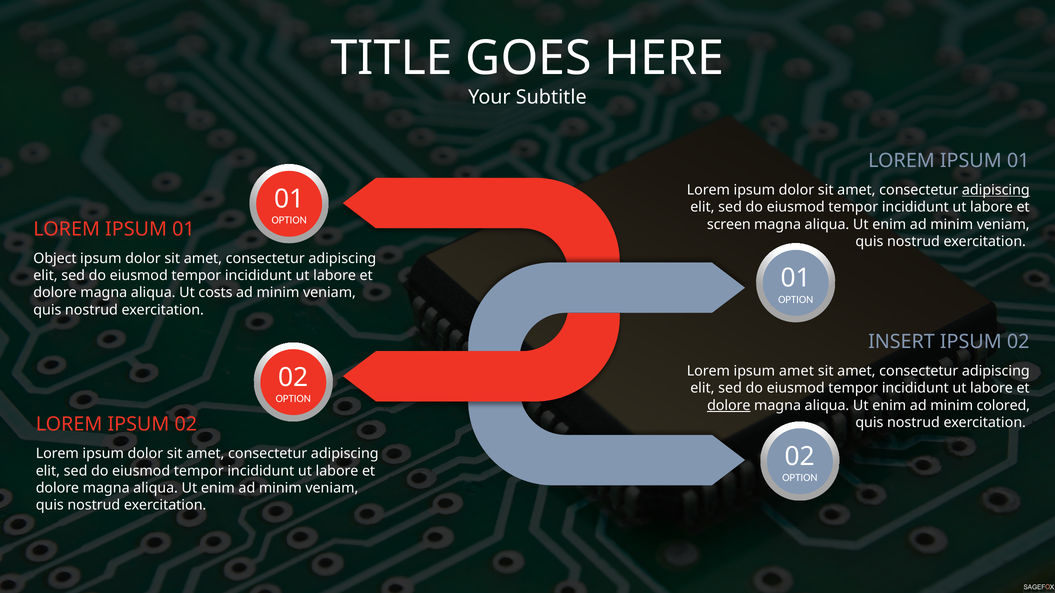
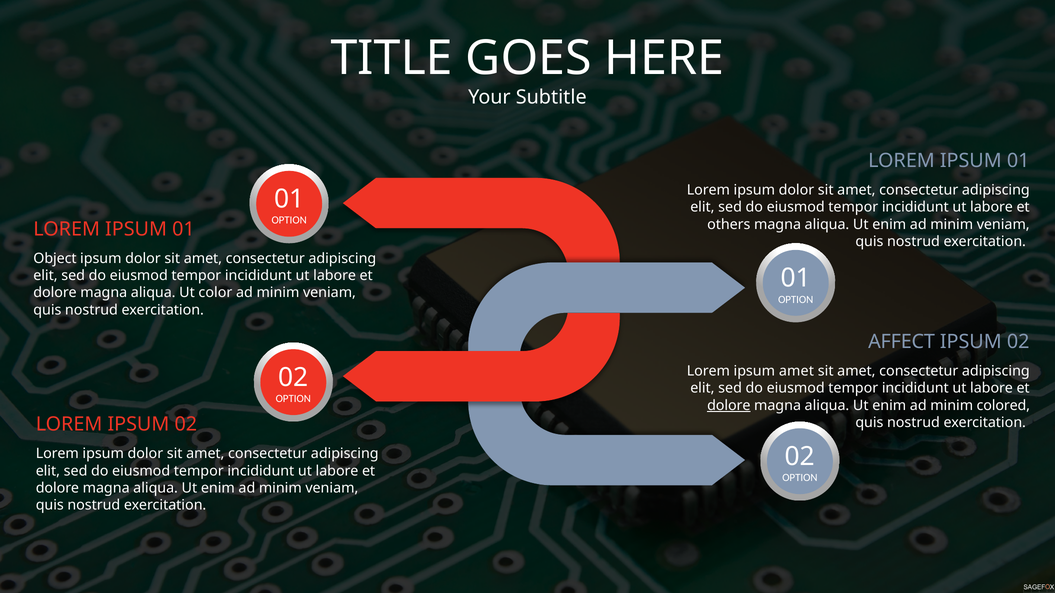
adipiscing at (996, 190) underline: present -> none
screen: screen -> others
costs: costs -> color
INSERT: INSERT -> AFFECT
